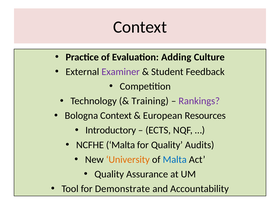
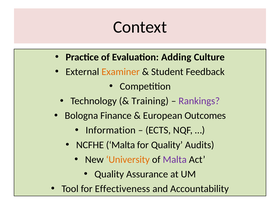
Examiner colour: purple -> orange
Bologna Context: Context -> Finance
Resources: Resources -> Outcomes
Introductory: Introductory -> Information
Malta at (175, 159) colour: blue -> purple
Demonstrate: Demonstrate -> Effectiveness
